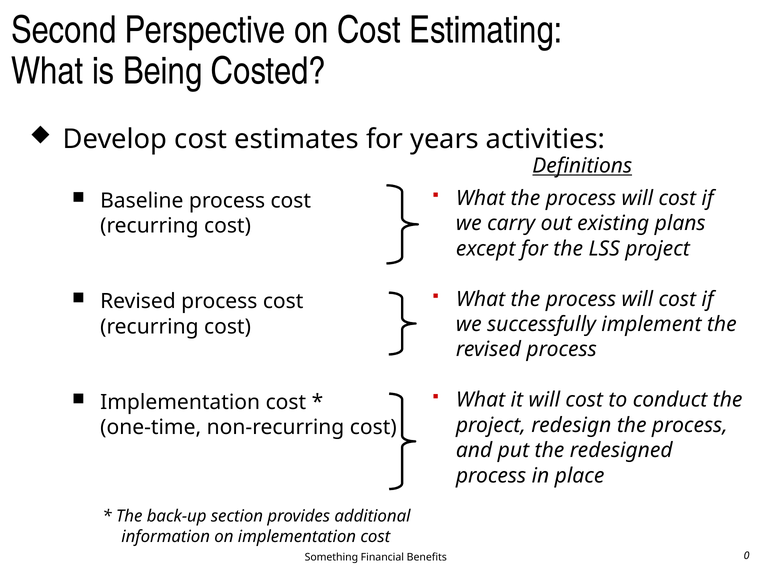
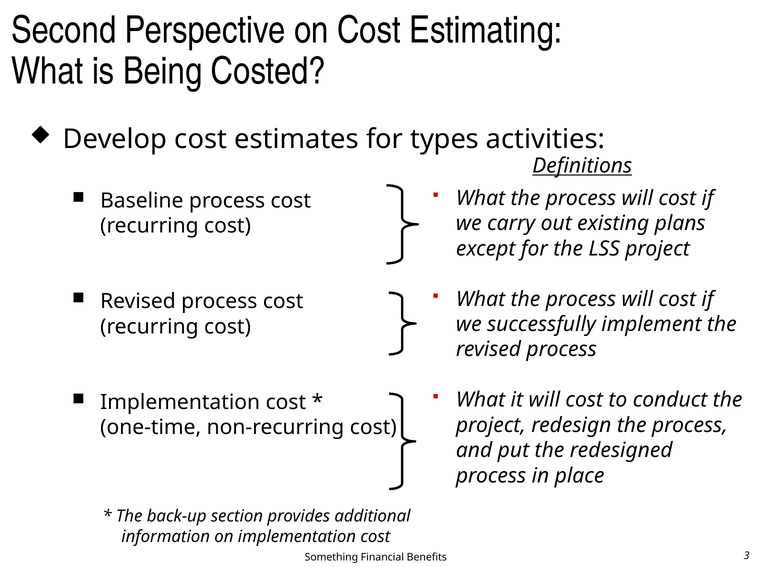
years: years -> types
0: 0 -> 3
